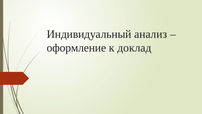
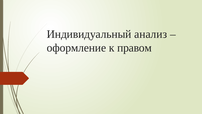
доклад: доклад -> правом
